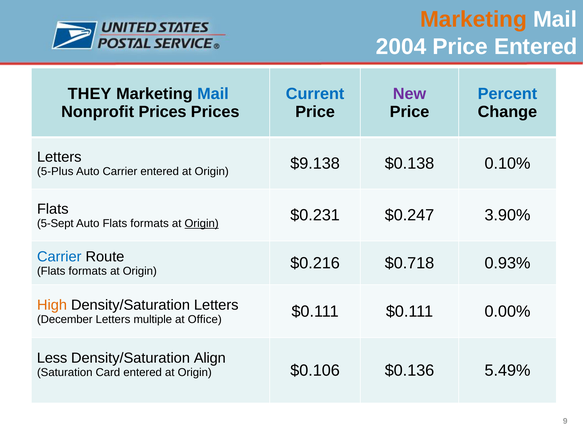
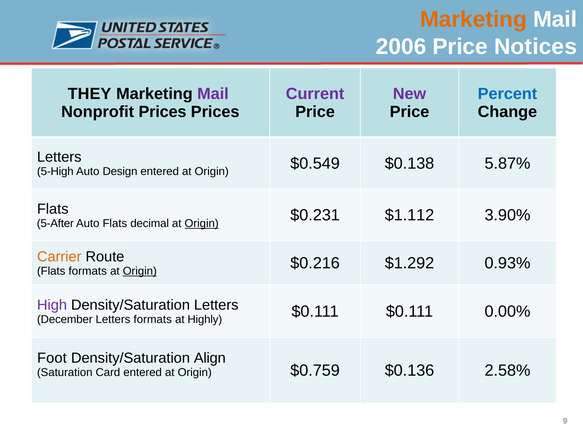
2004: 2004 -> 2006
Price Entered: Entered -> Notices
Mail at (213, 94) colour: blue -> purple
Current colour: blue -> purple
5-Plus: 5-Plus -> 5-High
Auto Carrier: Carrier -> Design
$9.138: $9.138 -> $0.549
0.10%: 0.10% -> 5.87%
5-Sept: 5-Sept -> 5-After
Auto Flats formats: formats -> decimal
$0.247: $0.247 -> $1.112
Carrier at (59, 257) colour: blue -> orange
Origin at (140, 271) underline: none -> present
$0.718: $0.718 -> $1.292
High colour: orange -> purple
Letters multiple: multiple -> formats
Office: Office -> Highly
Less: Less -> Foot
$0.106: $0.106 -> $0.759
5.49%: 5.49% -> 2.58%
